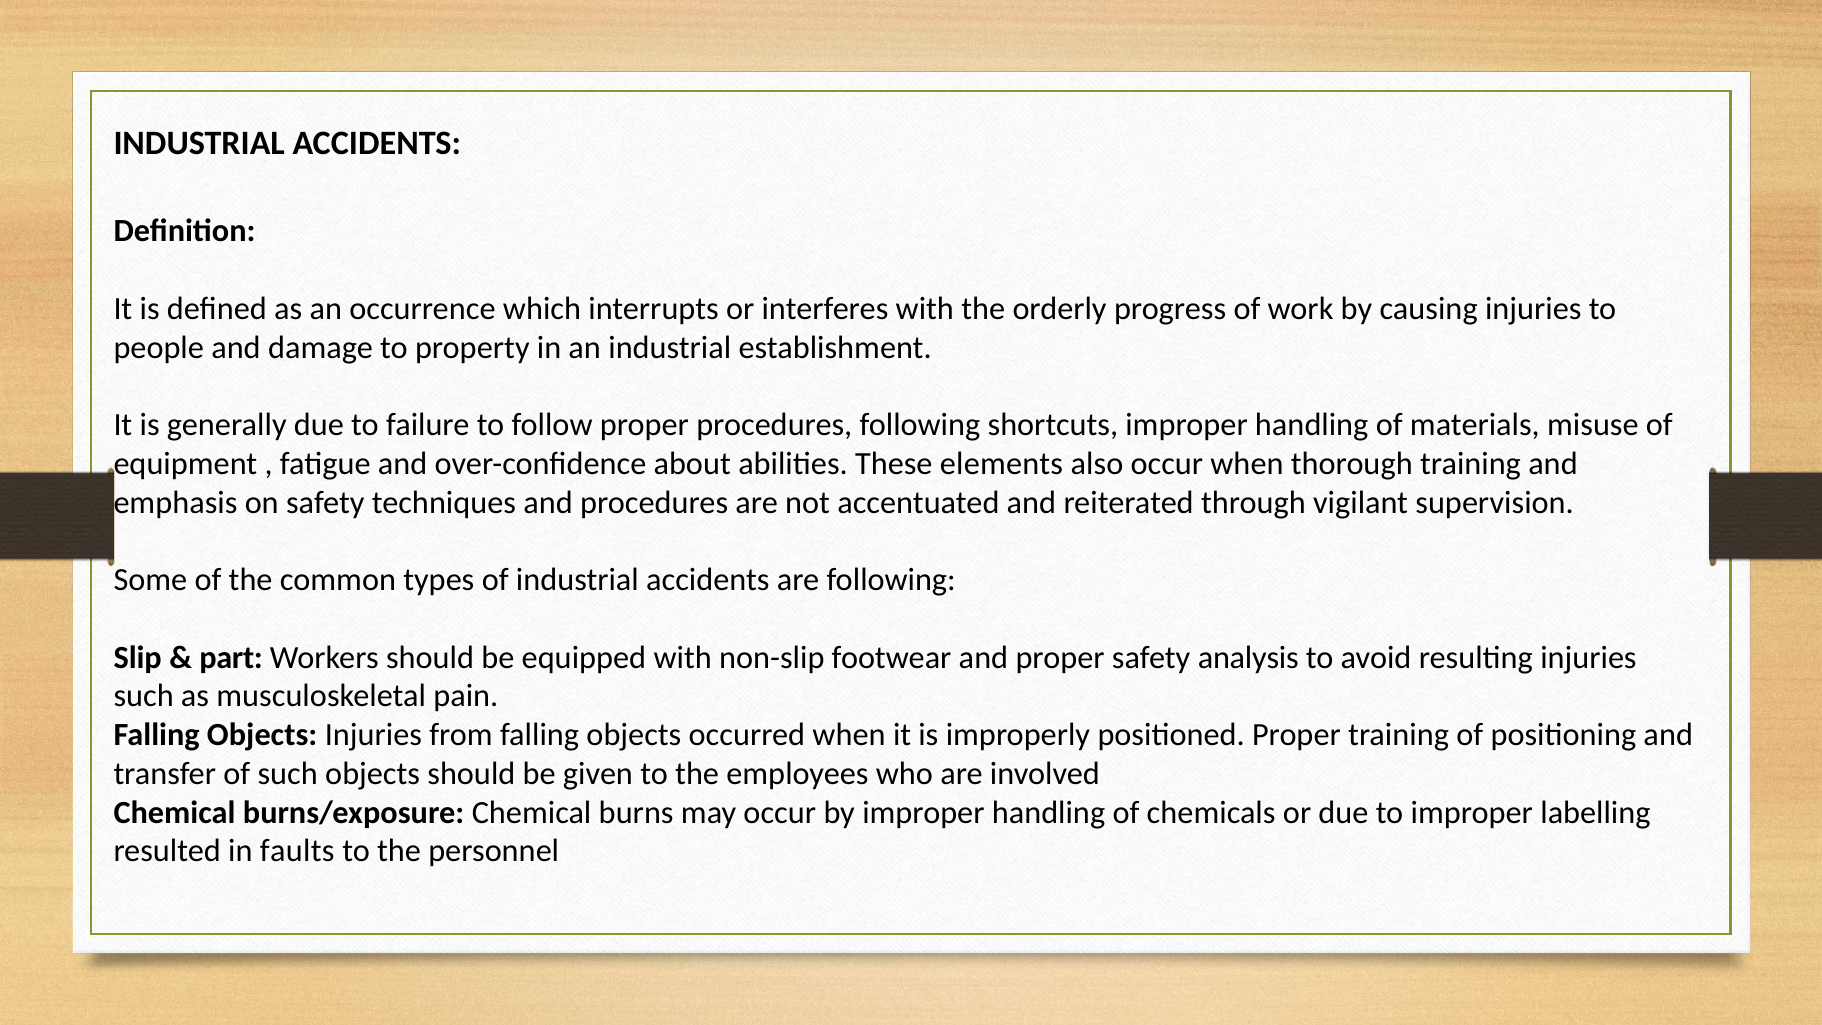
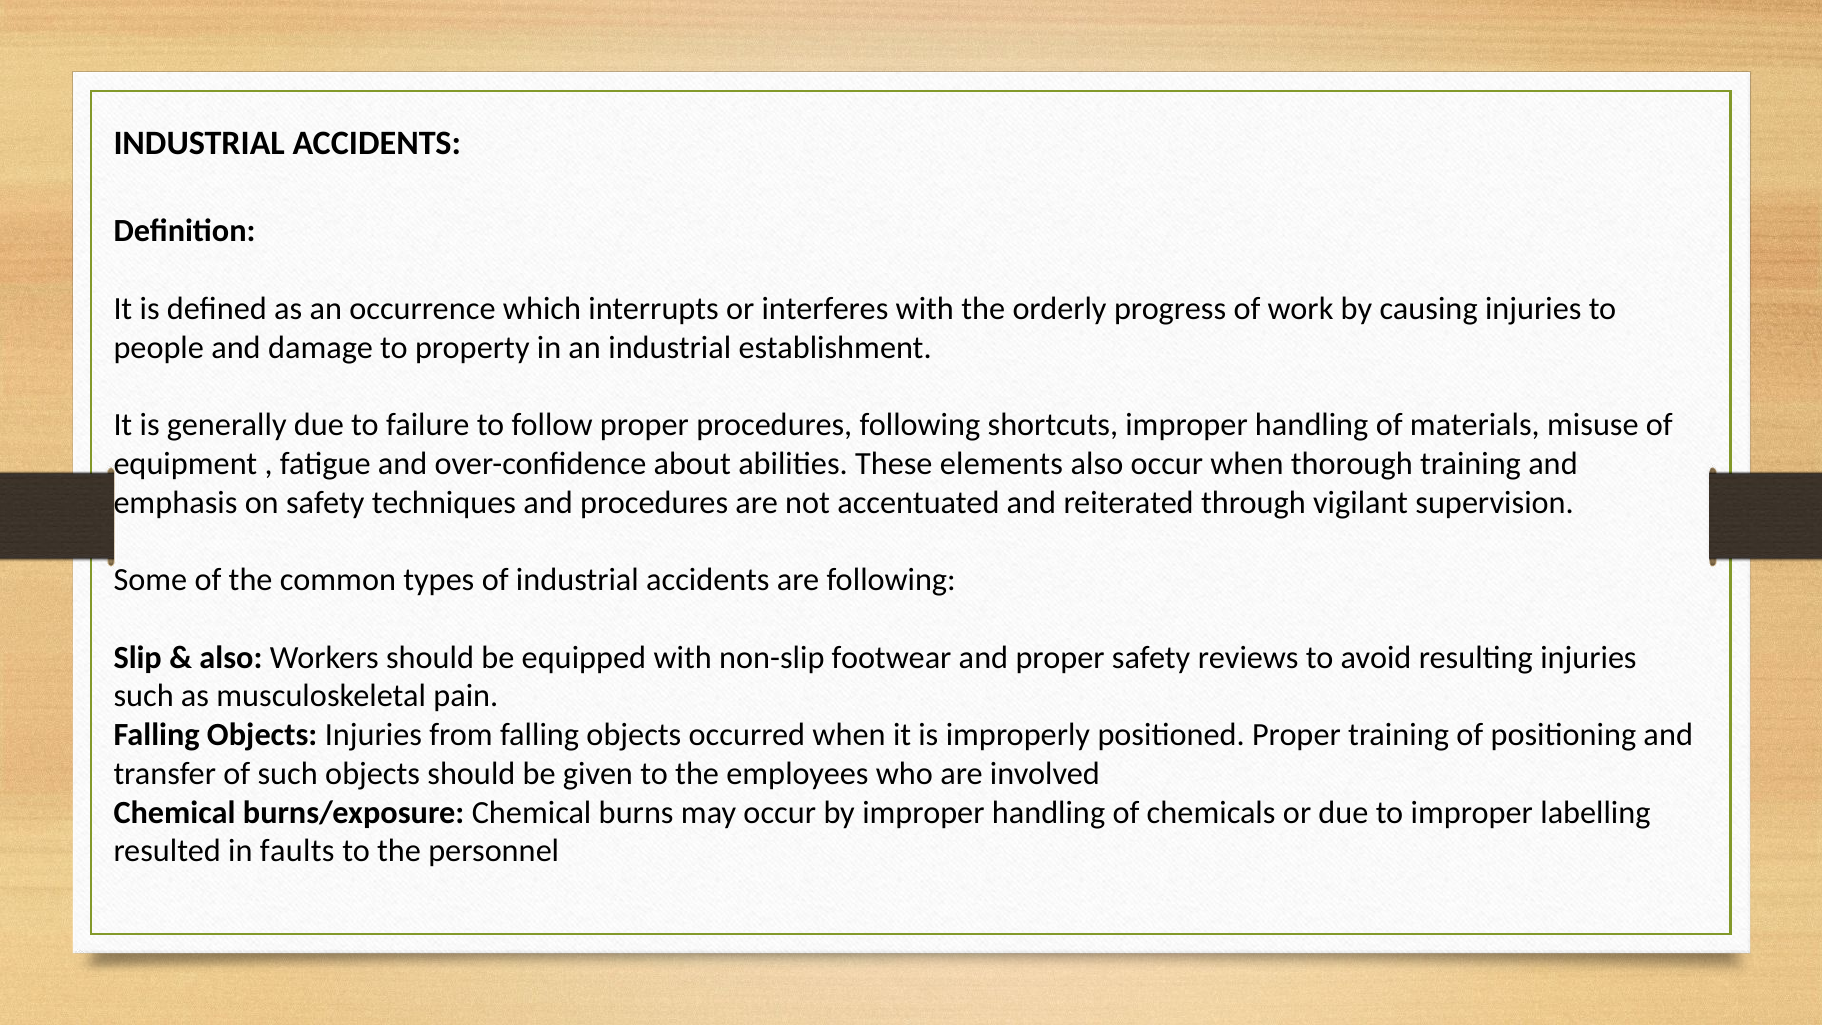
part at (231, 657): part -> also
analysis: analysis -> reviews
